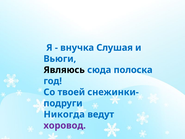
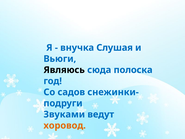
твоей: твоей -> садов
Никогда: Никогда -> Звуками
хоровод colour: purple -> orange
